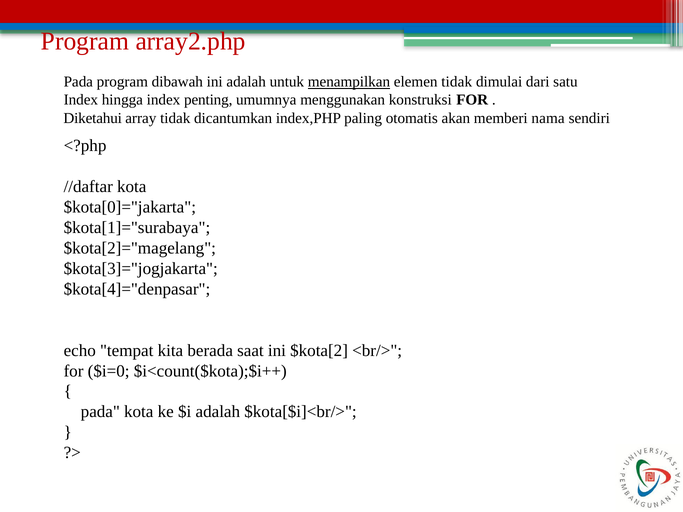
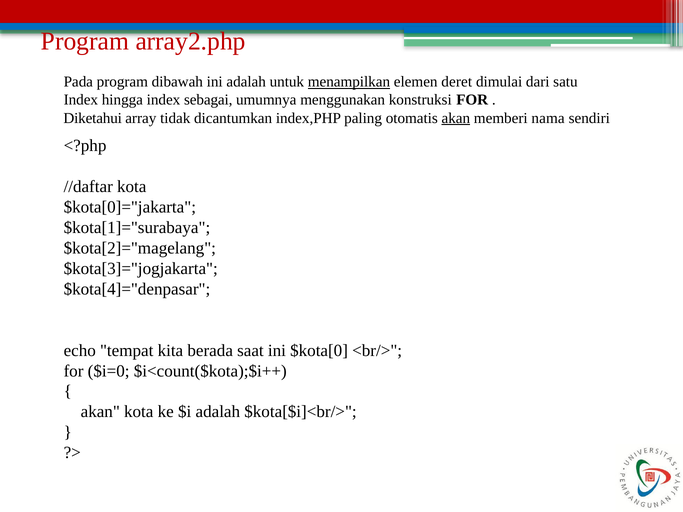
elemen tidak: tidak -> deret
penting: penting -> sebagai
akan at (456, 118) underline: none -> present
$kota[2: $kota[2 -> $kota[0
pada at (100, 412): pada -> akan
